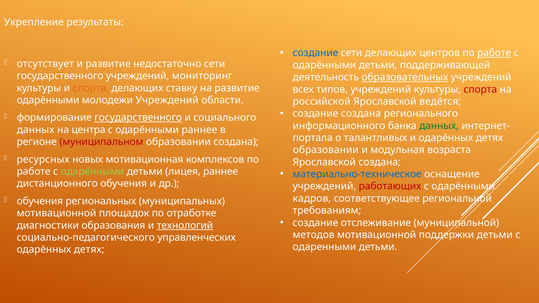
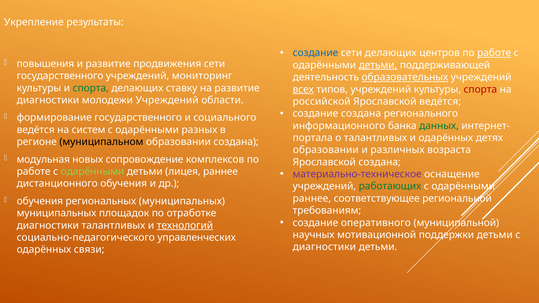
отсутствует: отсутствует -> повышения
недостаточно: недостаточно -> продвижения
детьми at (378, 65) underline: none -> present
спорта at (91, 88) colour: orange -> green
всех underline: none -> present
одарёнными at (48, 100): одарёнными -> диагностики
государственного at (138, 118) underline: present -> none
данных at (36, 130): данных -> ведётся
центра: центра -> систем
одарёнными раннее: раннее -> разных
муниципальном colour: red -> black
модульная: модульная -> различных
ресурсных: ресурсных -> модульная
мотивационная: мотивационная -> сопровождение
материально-техническое colour: blue -> purple
работающих colour: red -> green
кадров at (312, 199): кадров -> раннее
мотивационной at (56, 213): мотивационной -> муниципальных
отслеживание: отслеживание -> оперативного
диагностики образования: образования -> талантливых
методов: методов -> научных
одаренными at (324, 247): одаренными -> диагностики
детях at (89, 250): детях -> связи
